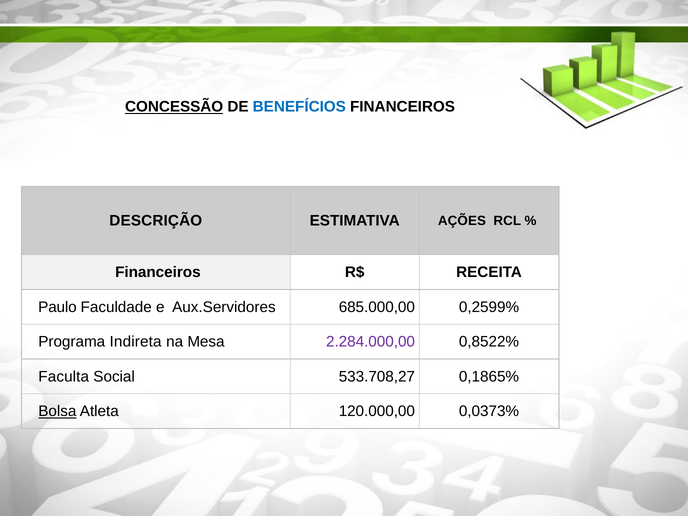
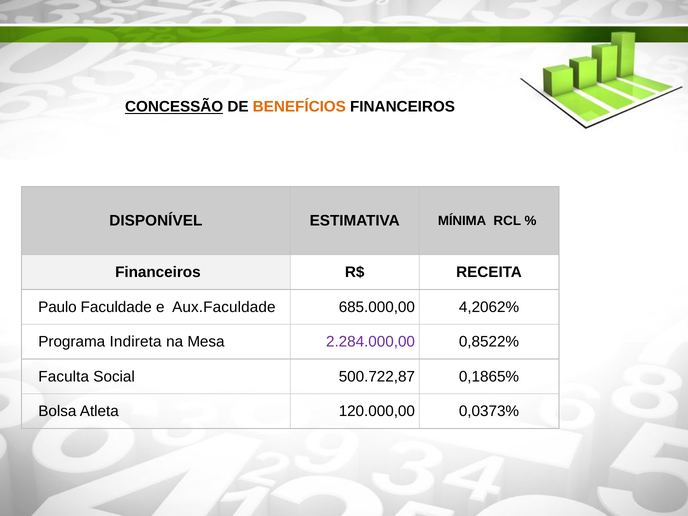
BENEFÍCIOS colour: blue -> orange
DESCRIÇÃO: DESCRIÇÃO -> DISPONÍVEL
AÇÕES: AÇÕES -> MÍNIMA
Aux.Servidores: Aux.Servidores -> Aux.Faculdade
0,2599%: 0,2599% -> 4,2062%
533.708,27: 533.708,27 -> 500.722,87
Bolsa underline: present -> none
